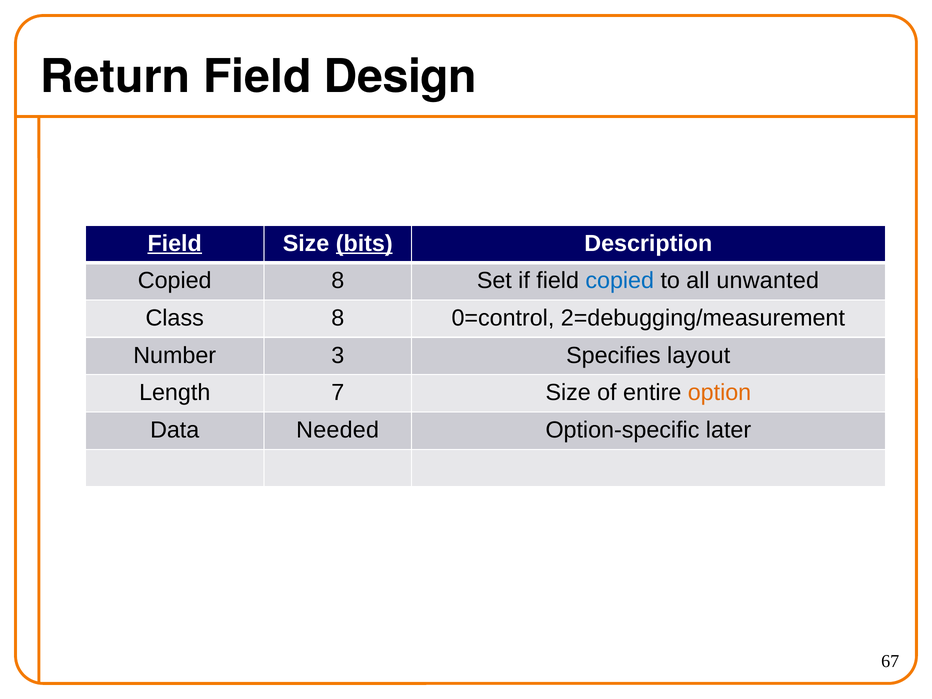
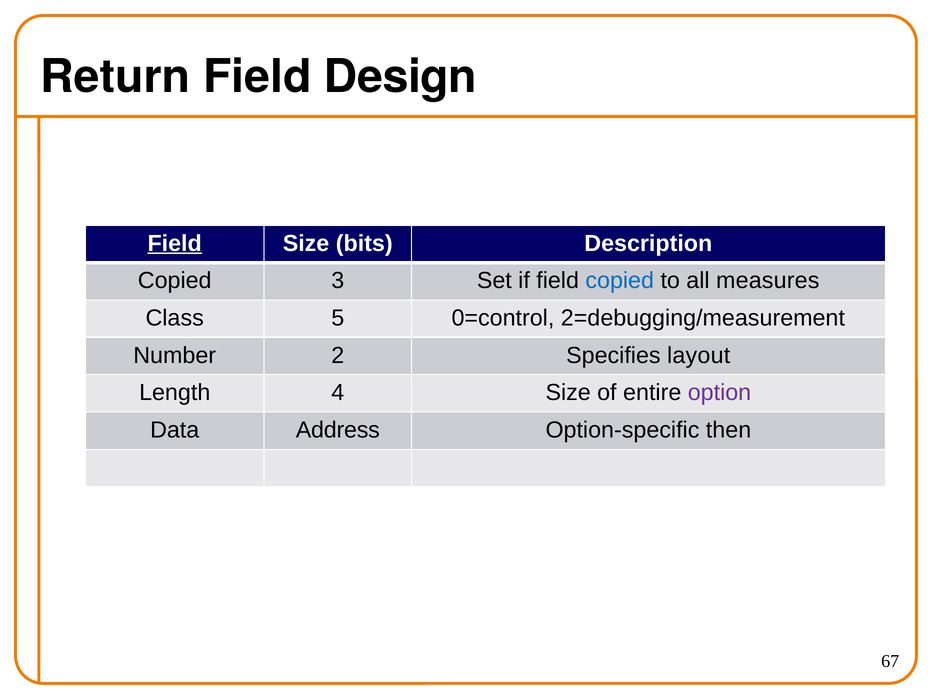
bits underline: present -> none
Copied 8: 8 -> 3
unwanted: unwanted -> measures
Class 8: 8 -> 5
3: 3 -> 2
7: 7 -> 4
option colour: orange -> purple
Needed: Needed -> Address
later: later -> then
